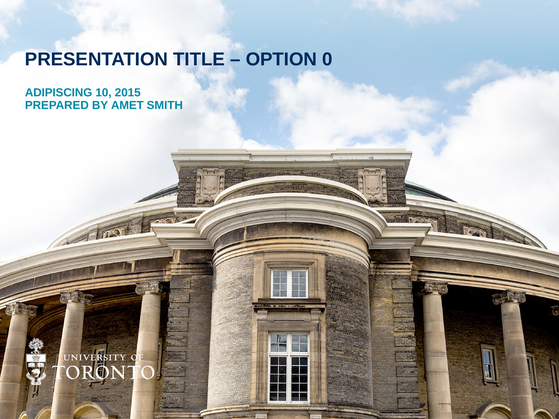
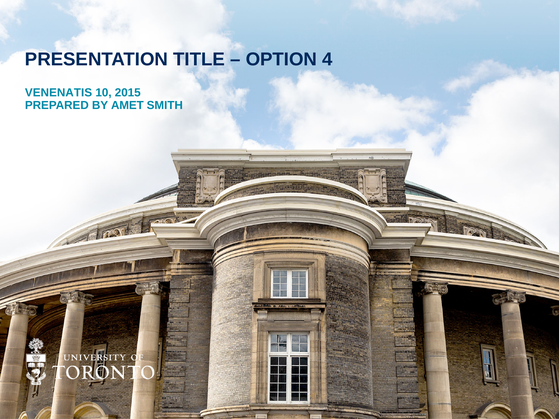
0: 0 -> 4
ADIPISCING: ADIPISCING -> VENENATIS
